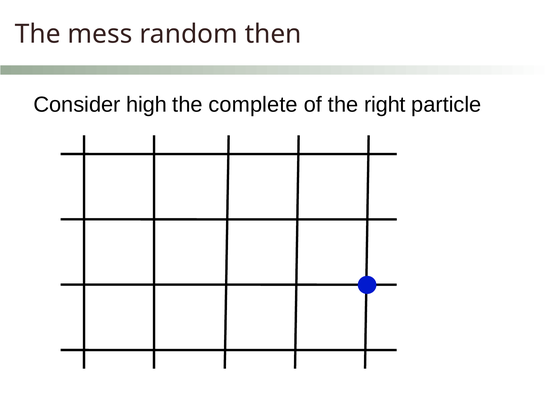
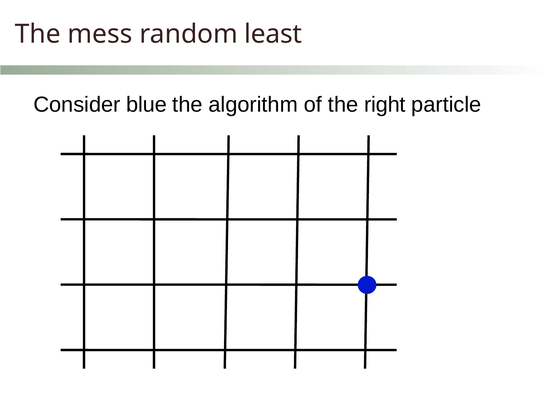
then: then -> least
high: high -> blue
complete: complete -> algorithm
